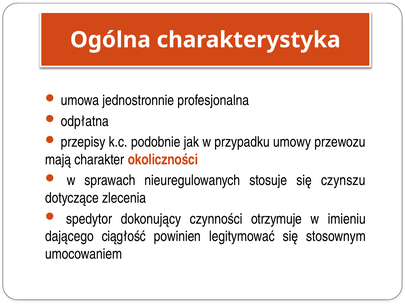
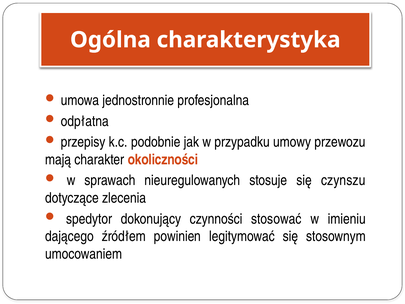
otrzymuje: otrzymuje -> stosować
ciągłość: ciągłość -> źródłem
